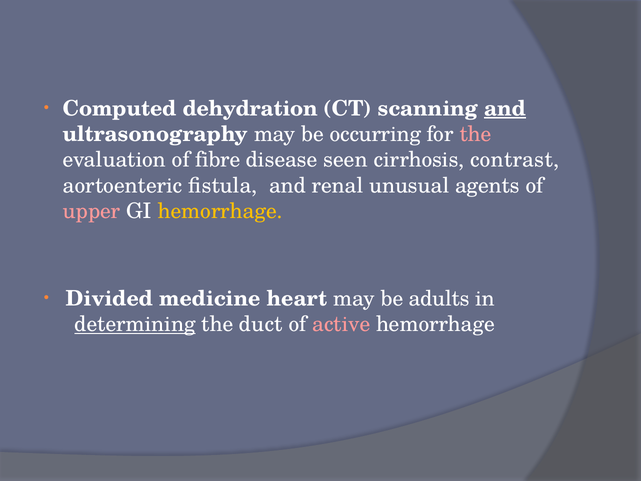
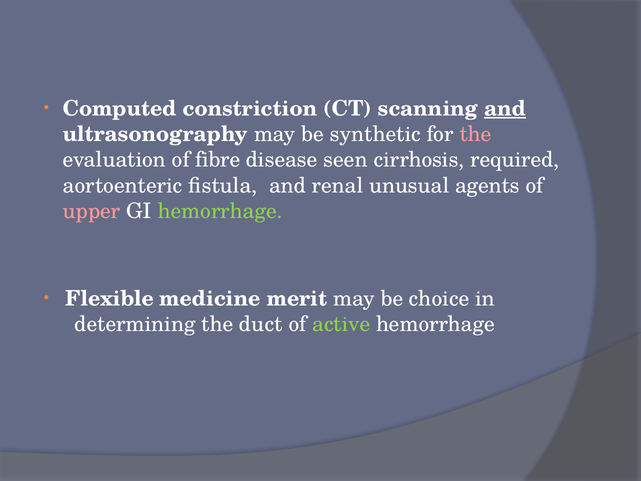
dehydration: dehydration -> constriction
occurring: occurring -> synthetic
contrast: contrast -> required
hemorrhage at (220, 211) colour: yellow -> light green
Divided: Divided -> Flexible
heart: heart -> merit
adults: adults -> choice
determining underline: present -> none
active colour: pink -> light green
